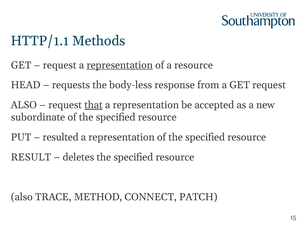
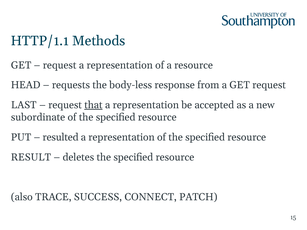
representation at (120, 65) underline: present -> none
ALSO at (24, 105): ALSO -> LAST
METHOD: METHOD -> SUCCESS
